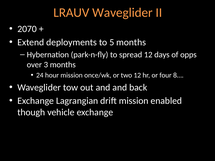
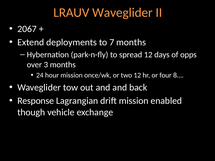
2070: 2070 -> 2067
5: 5 -> 7
Exchange at (36, 101): Exchange -> Response
